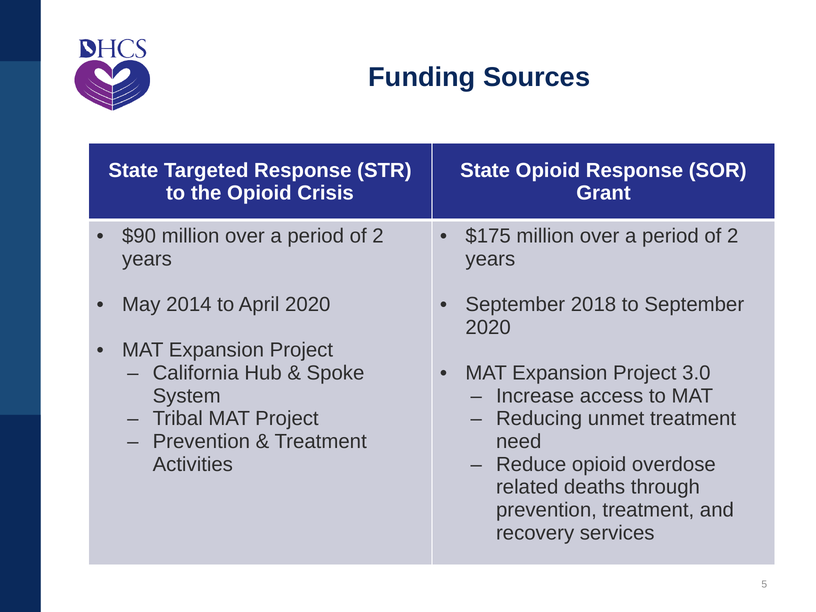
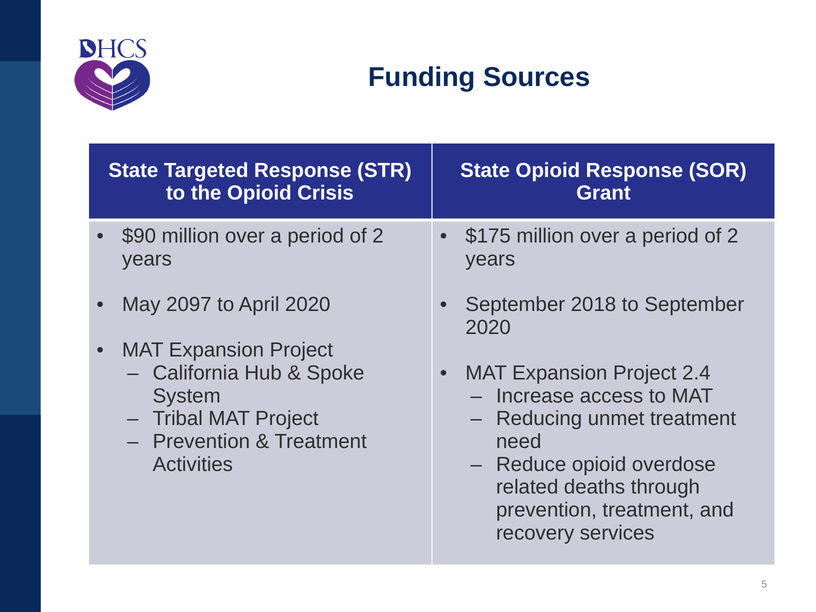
2014: 2014 -> 2097
3.0: 3.0 -> 2.4
